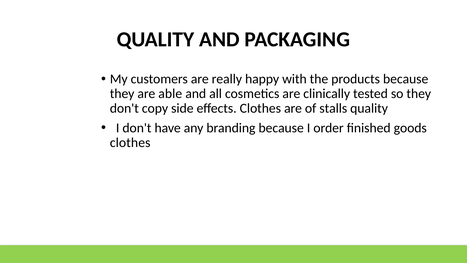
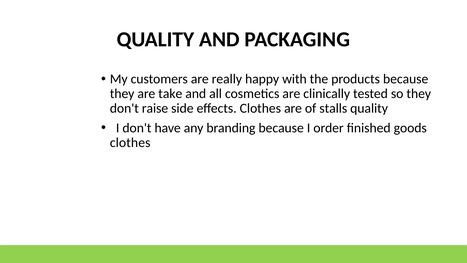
able: able -> take
copy: copy -> raise
